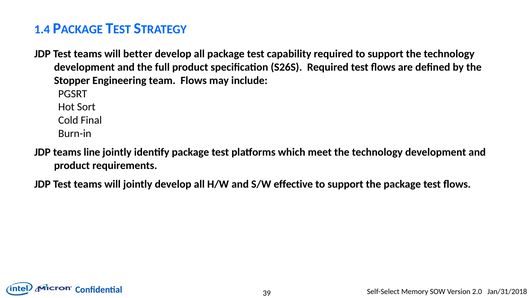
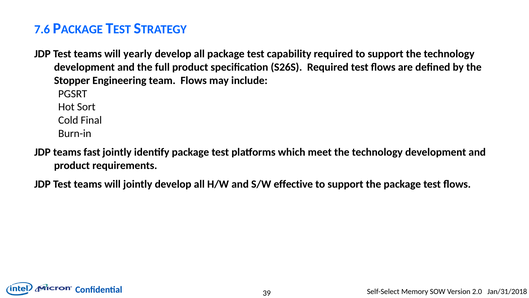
1.4: 1.4 -> 7.6
better: better -> yearly
line: line -> fast
